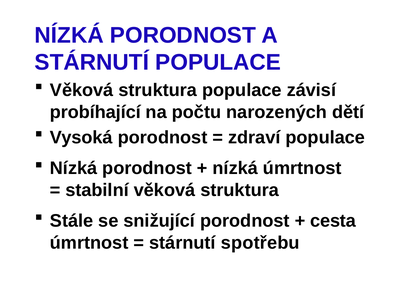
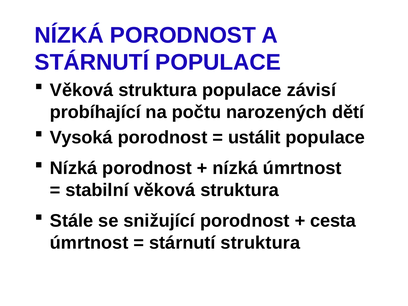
zdraví: zdraví -> ustálit
stárnutí spotřebu: spotřebu -> struktura
